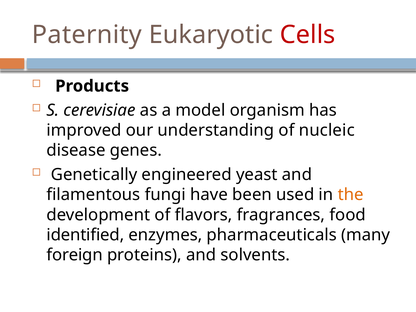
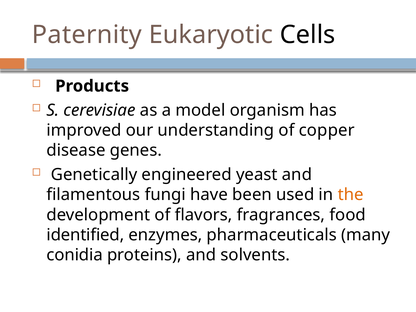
Cells colour: red -> black
nucleic: nucleic -> copper
foreign: foreign -> conidia
